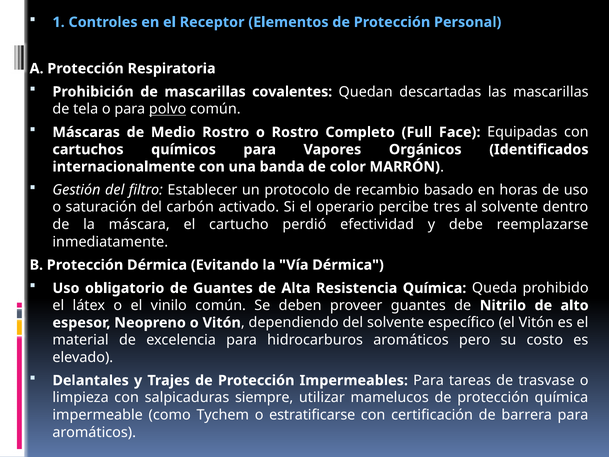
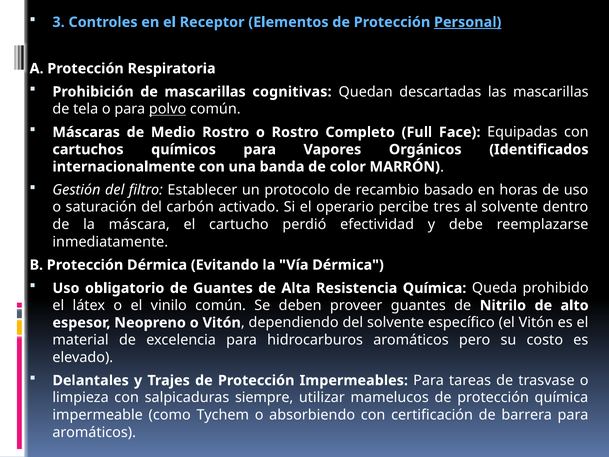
1: 1 -> 3
Personal underline: none -> present
covalentes: covalentes -> cognitivas
estratificarse: estratificarse -> absorbiendo
